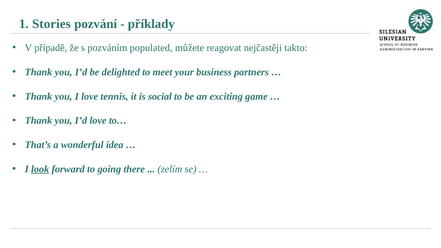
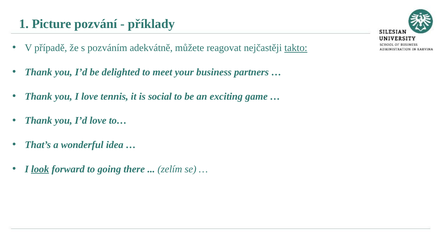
Stories: Stories -> Picture
populated: populated -> adekvátně
takto underline: none -> present
